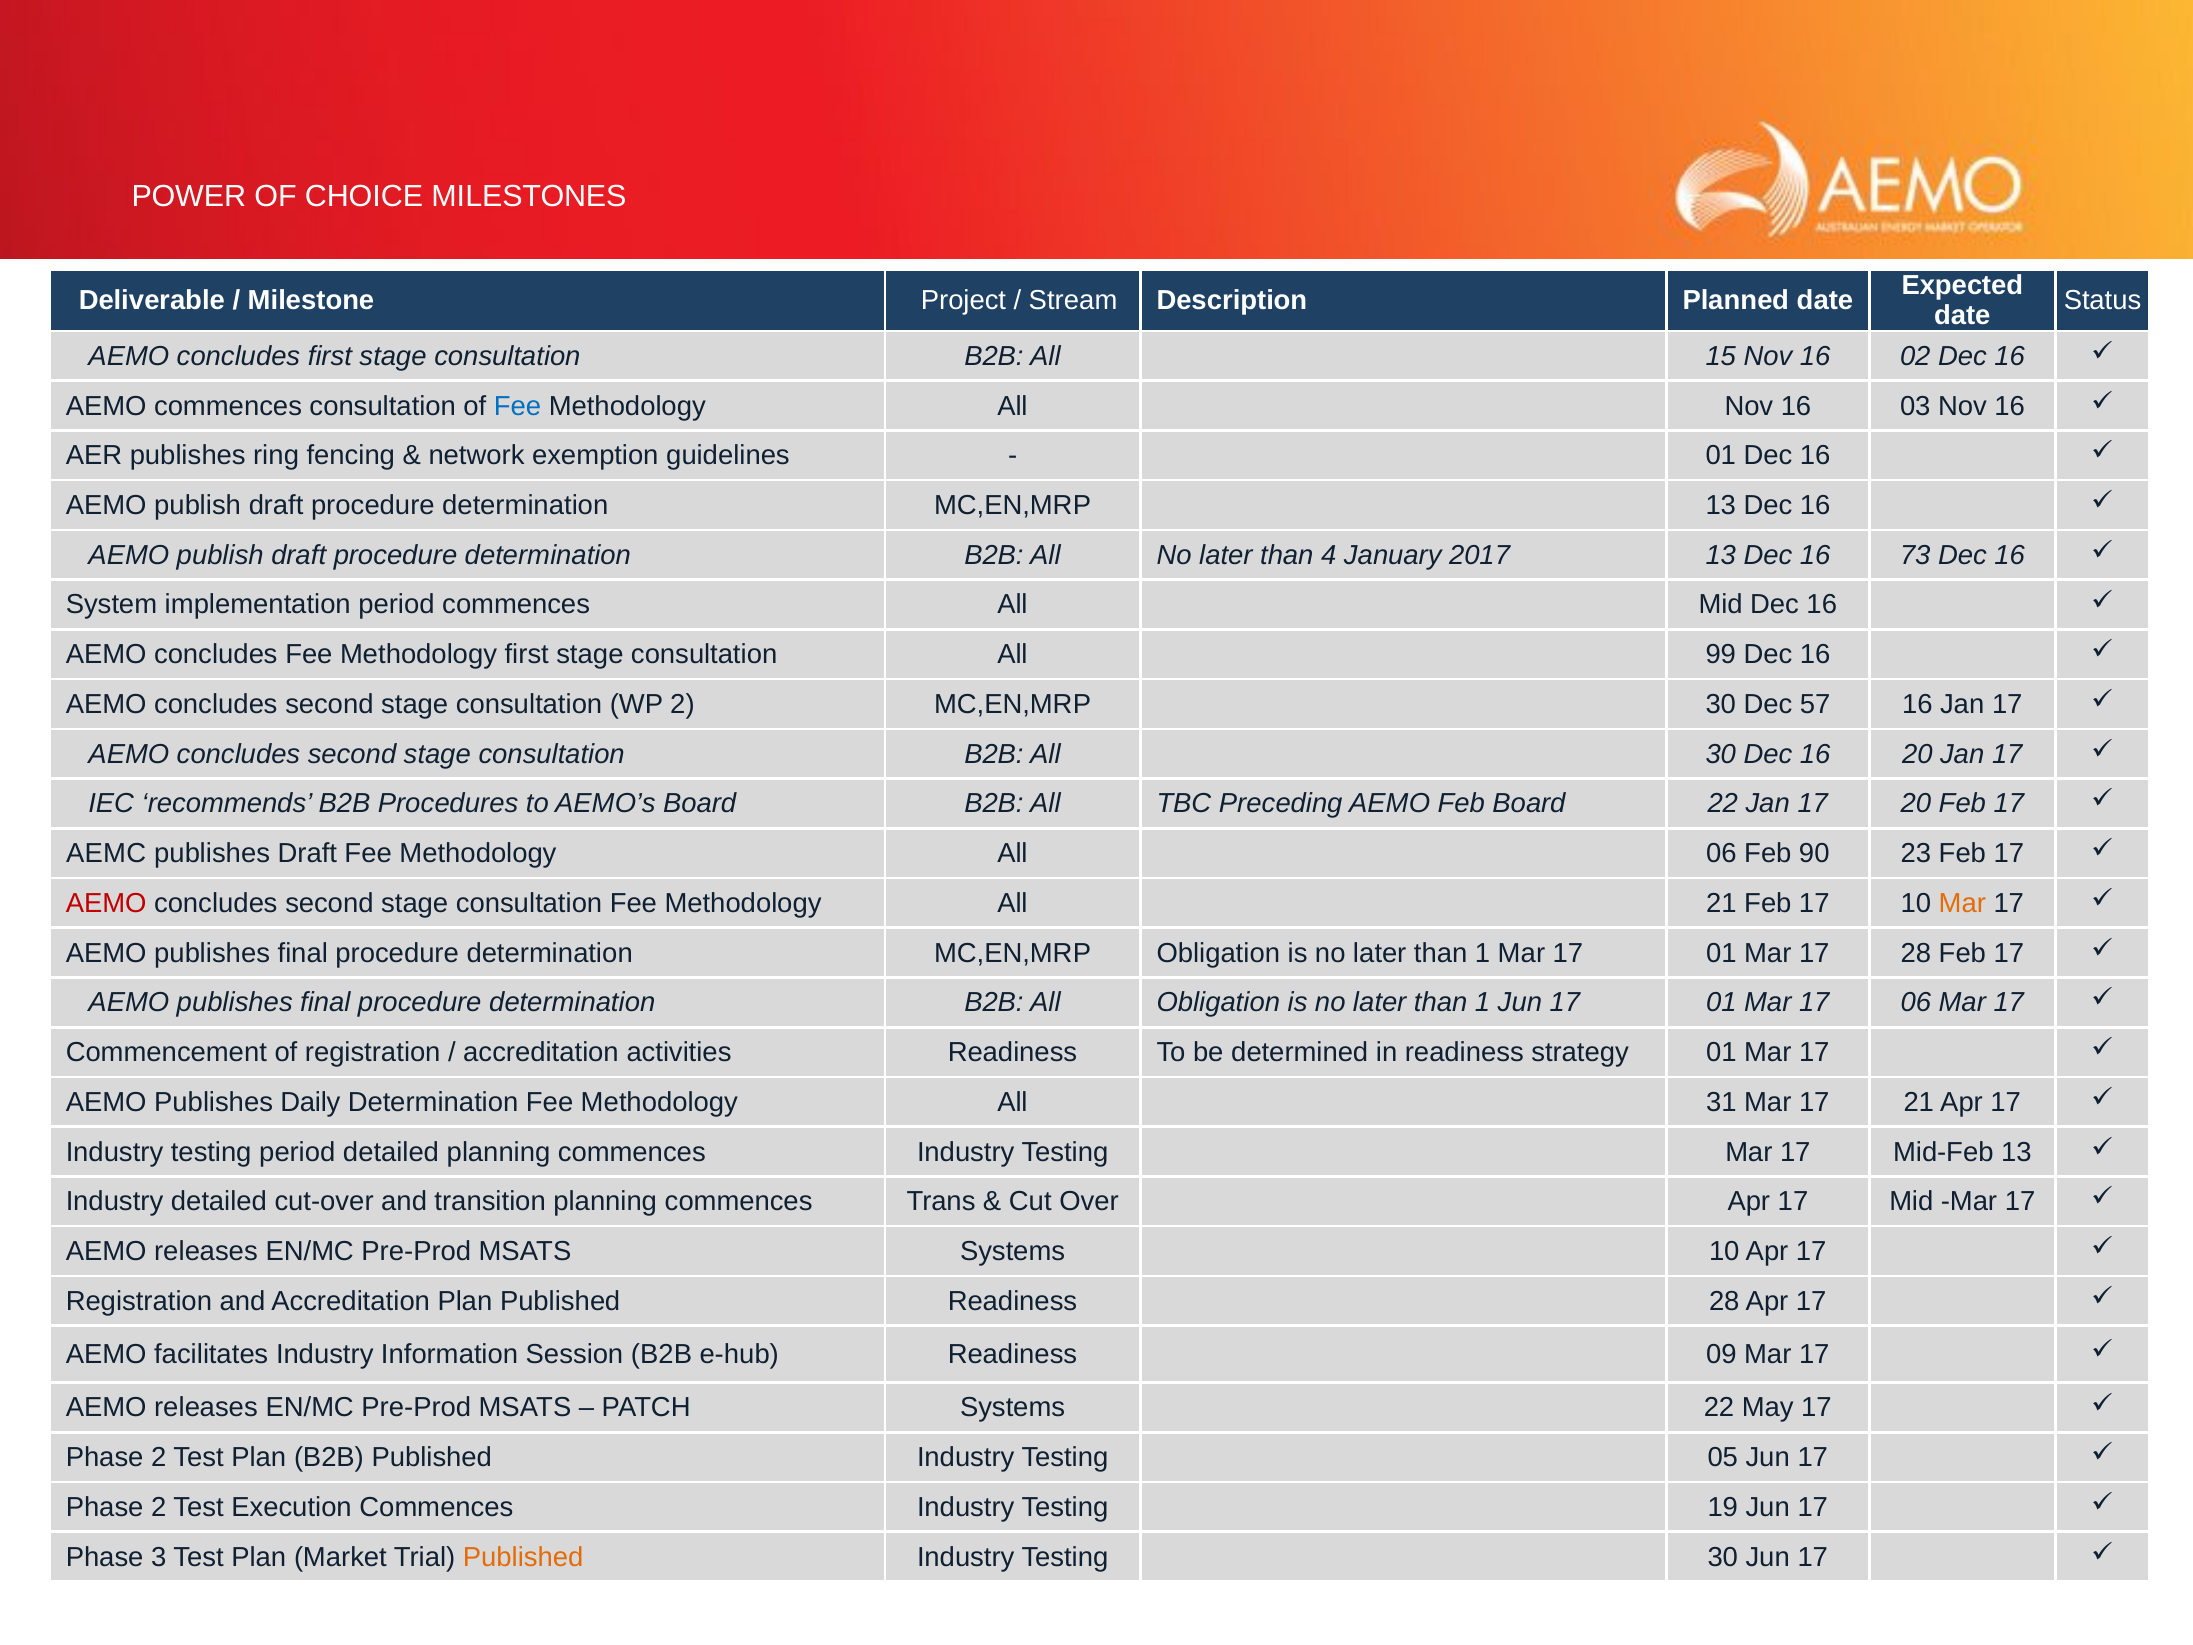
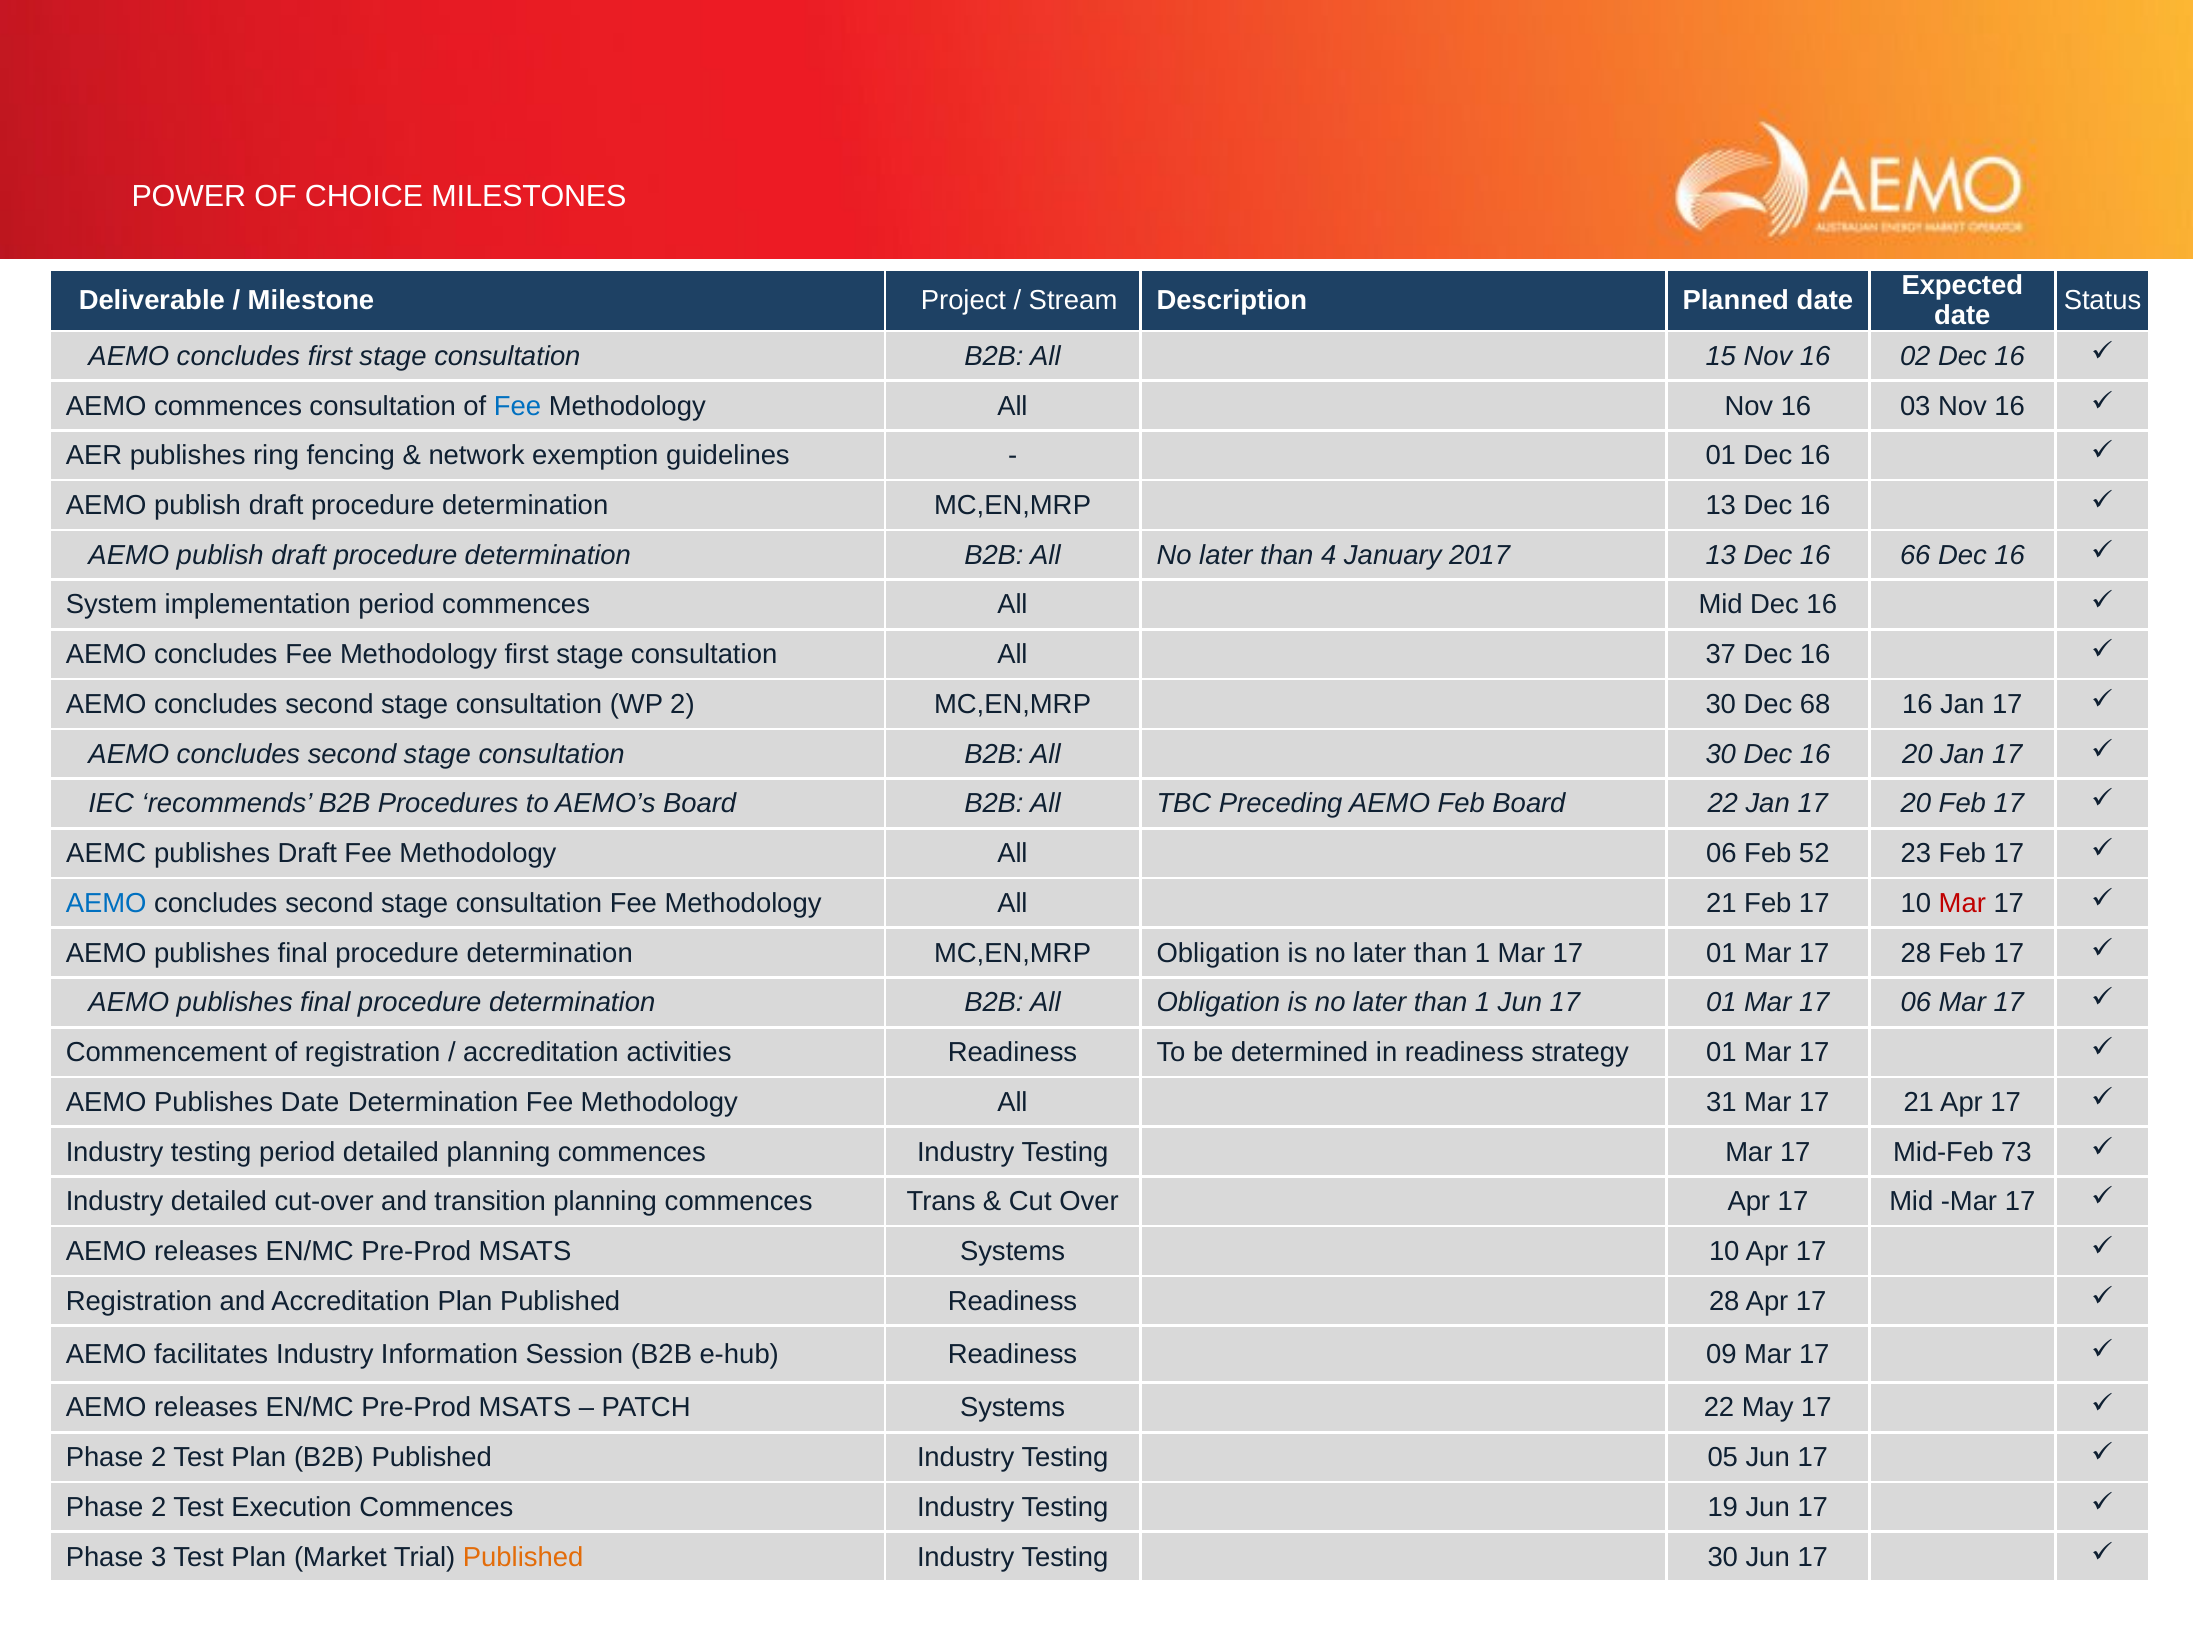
73: 73 -> 66
99: 99 -> 37
57: 57 -> 68
90: 90 -> 52
AEMO at (106, 903) colour: red -> blue
Mar at (1962, 903) colour: orange -> red
Publishes Daily: Daily -> Date
Mid-Feb 13: 13 -> 73
